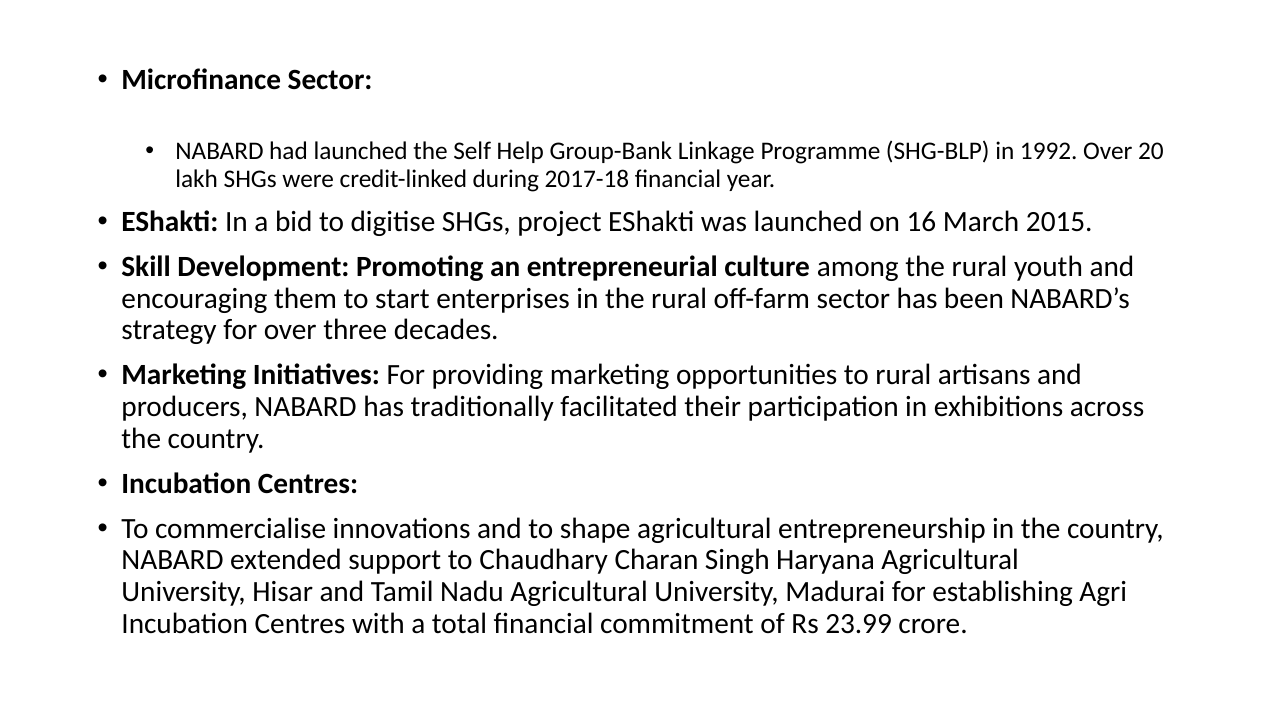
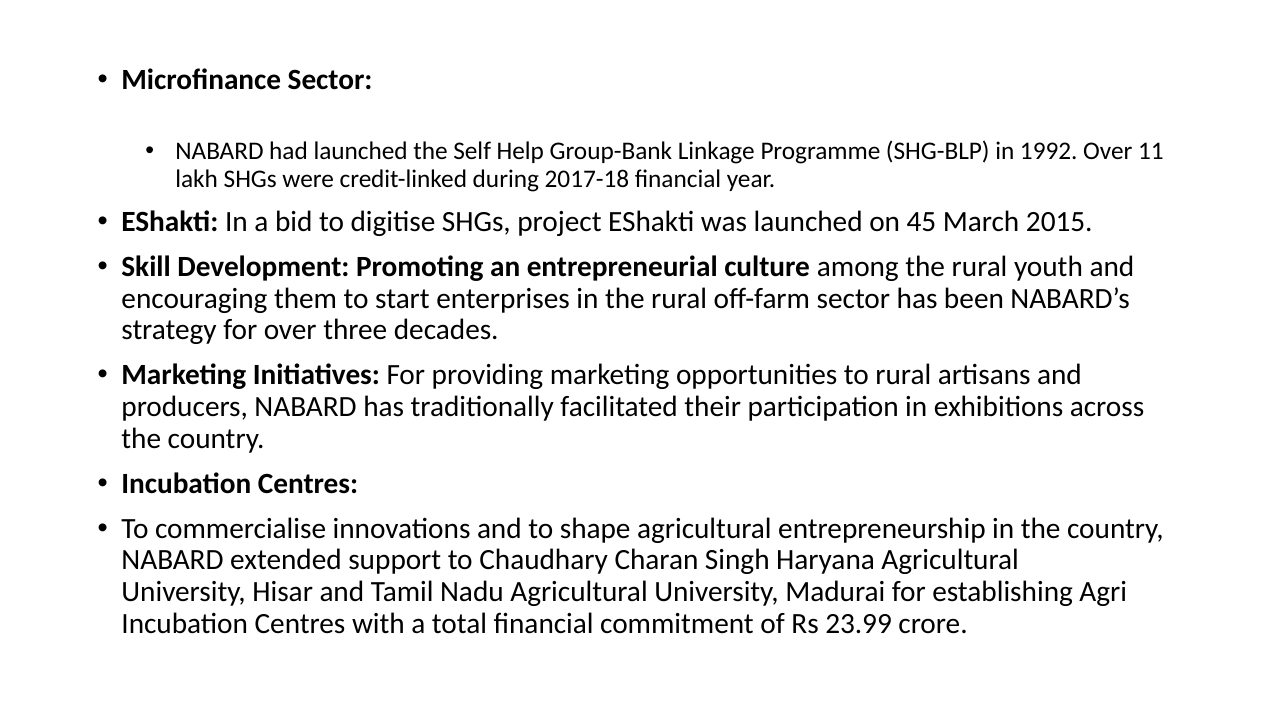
20: 20 -> 11
16: 16 -> 45
